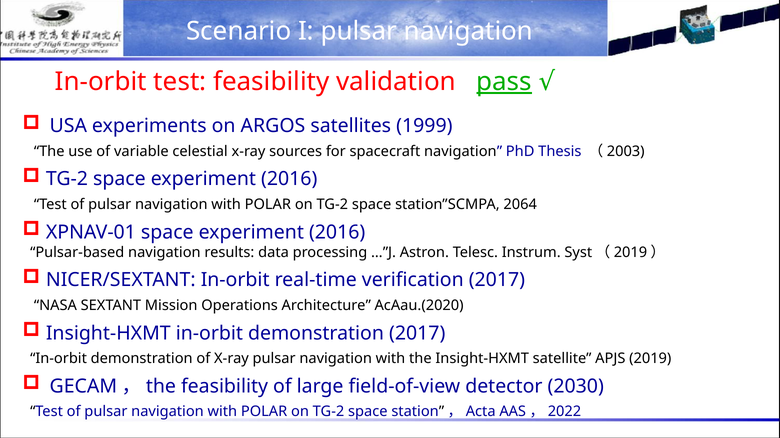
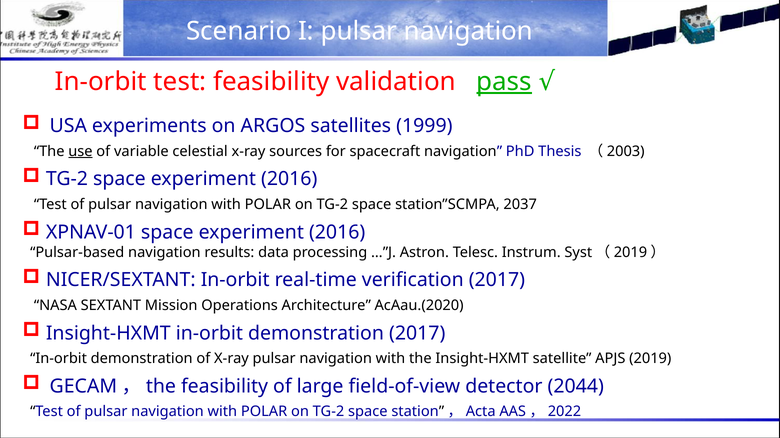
use underline: none -> present
2064: 2064 -> 2037
2030: 2030 -> 2044
